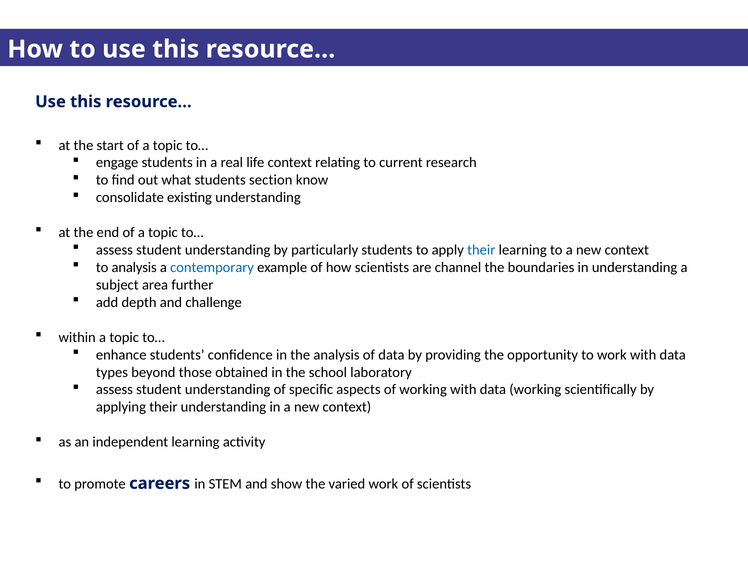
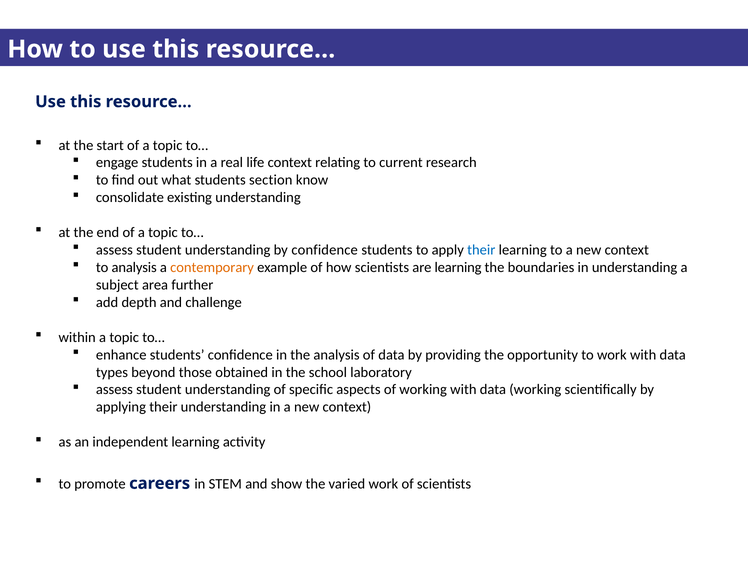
by particularly: particularly -> confidence
contemporary colour: blue -> orange
are channel: channel -> learning
